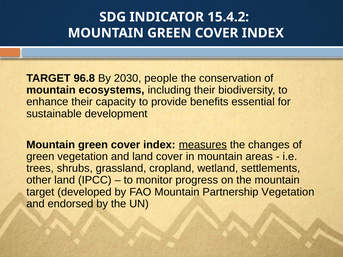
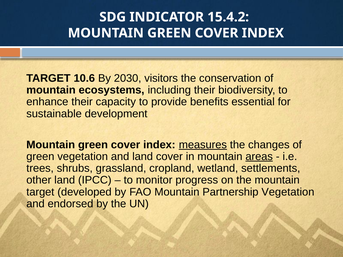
96.8: 96.8 -> 10.6
people: people -> visitors
areas underline: none -> present
